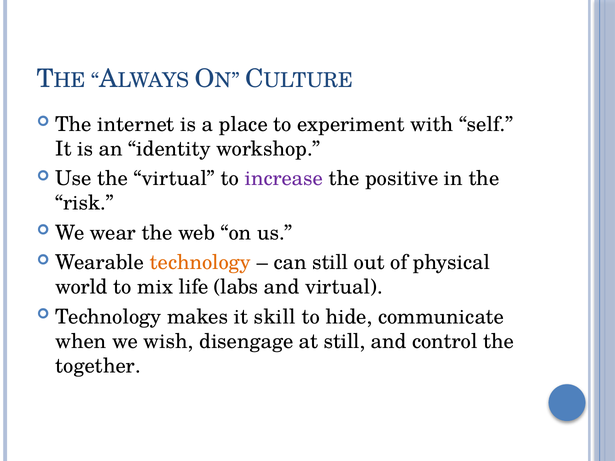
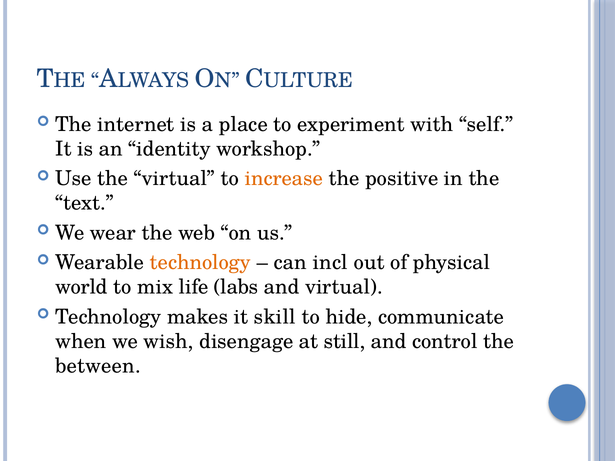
increase colour: purple -> orange
risk: risk -> text
can still: still -> incl
together: together -> between
